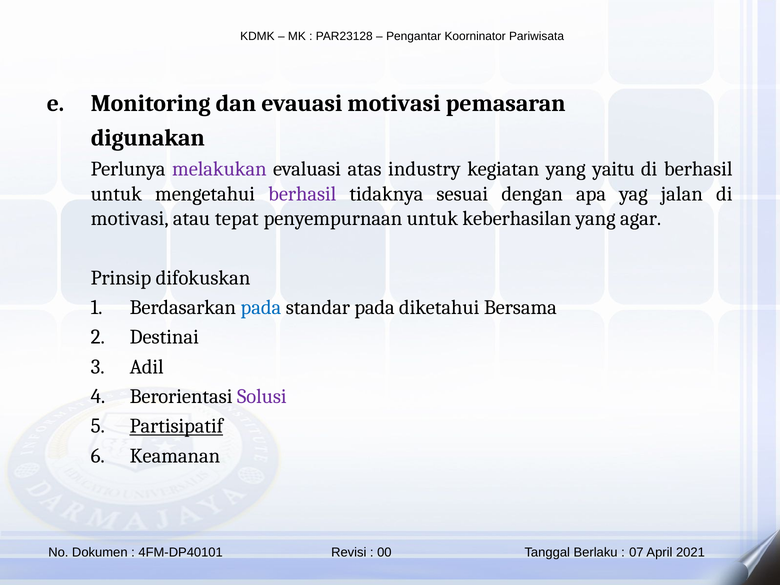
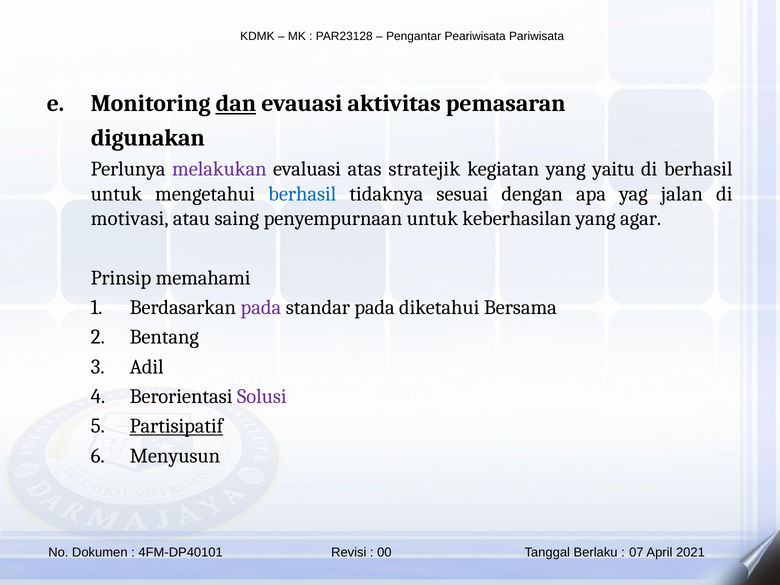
Koorninator: Koorninator -> Peariwisata
dan underline: none -> present
evauasi motivasi: motivasi -> aktivitas
industry: industry -> stratejik
berhasil at (302, 194) colour: purple -> blue
tepat: tepat -> saing
difokuskan: difokuskan -> memahami
pada at (261, 307) colour: blue -> purple
Destinai: Destinai -> Bentang
Keamanan: Keamanan -> Menyusun
